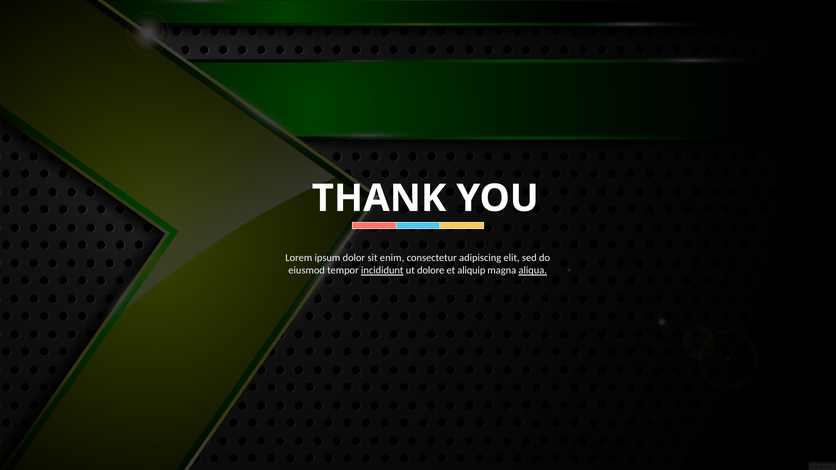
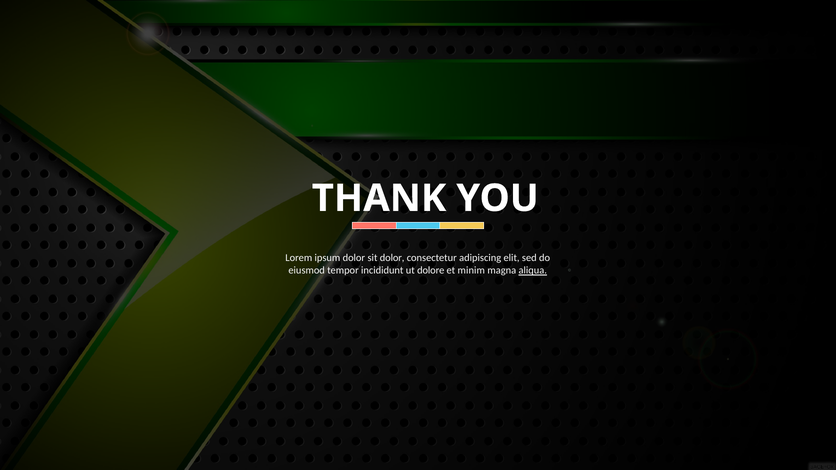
sit enim: enim -> dolor
incididunt underline: present -> none
aliquip: aliquip -> minim
